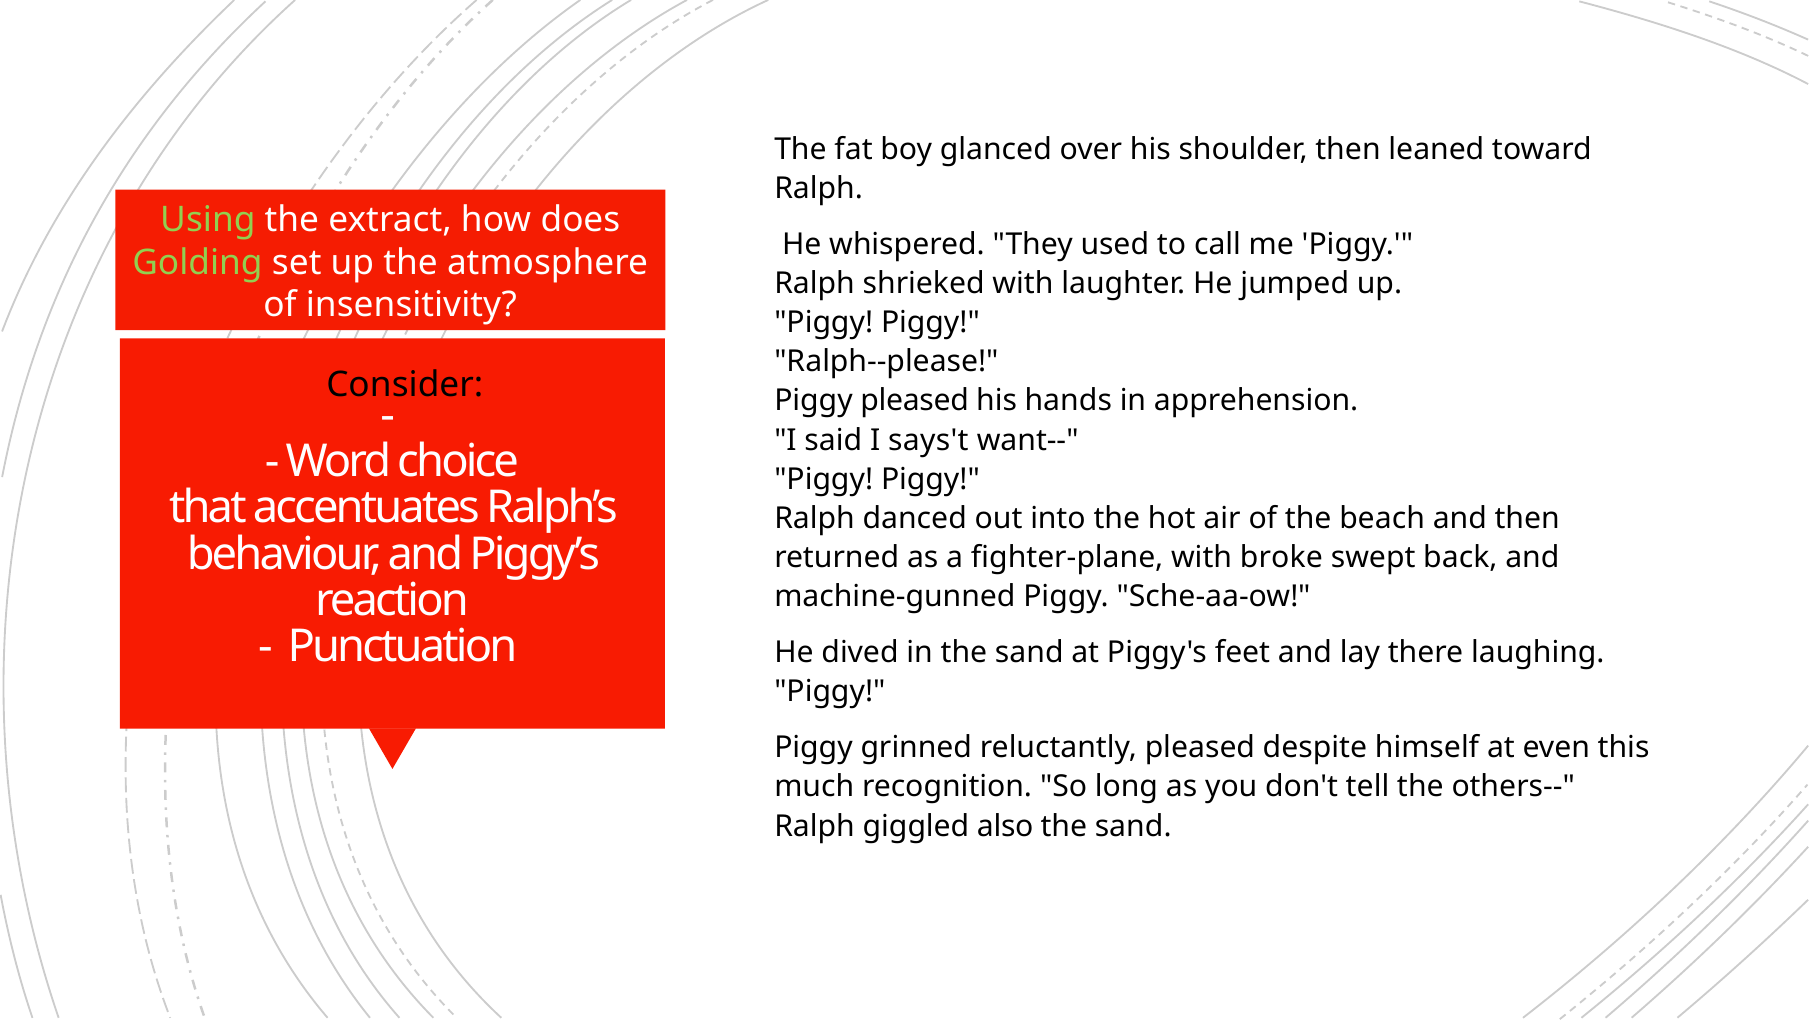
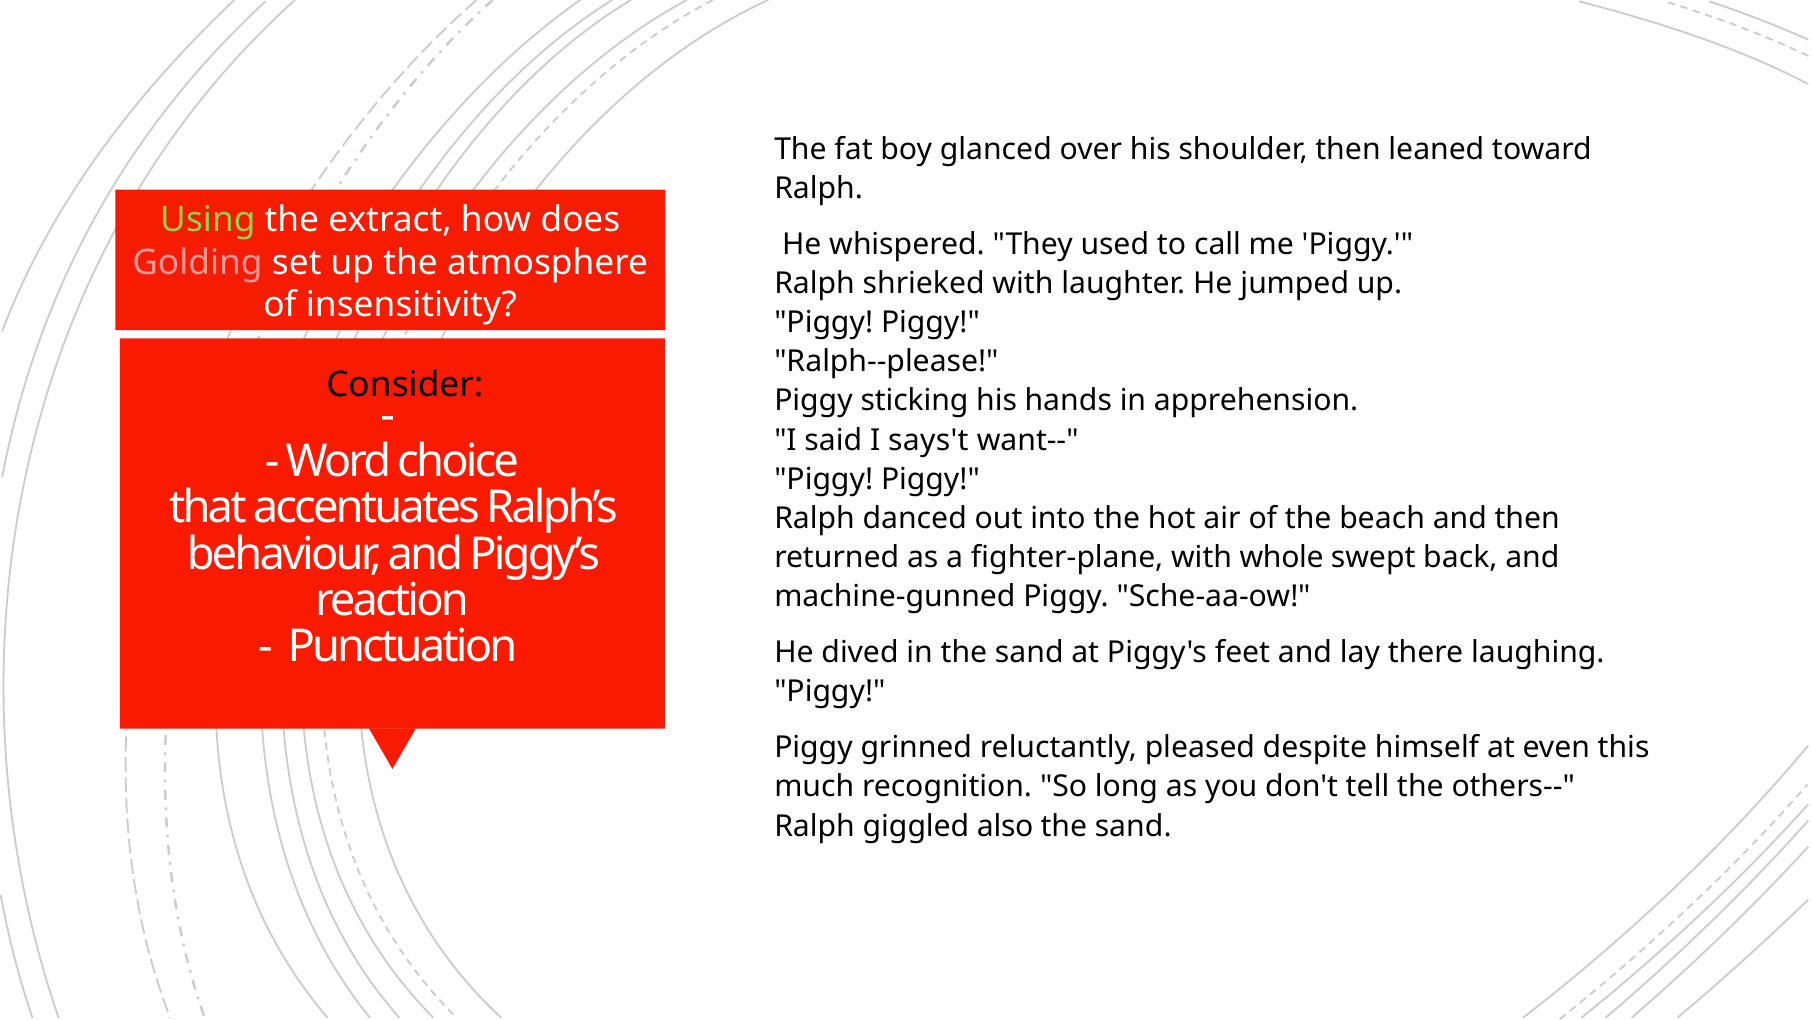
Golding colour: light green -> pink
Piggy pleased: pleased -> sticking
broke: broke -> whole
